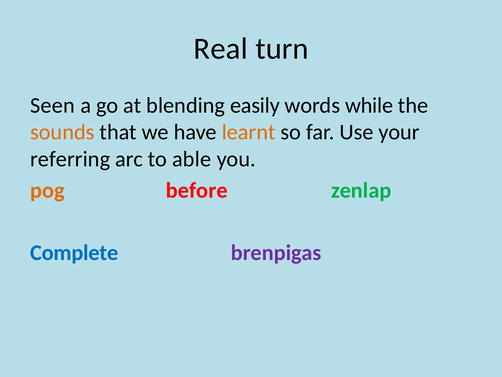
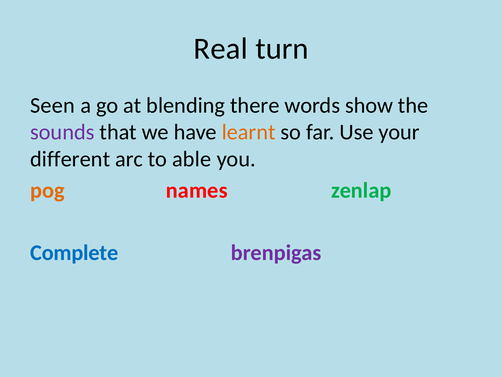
easily: easily -> there
while: while -> show
sounds colour: orange -> purple
referring: referring -> different
before: before -> names
